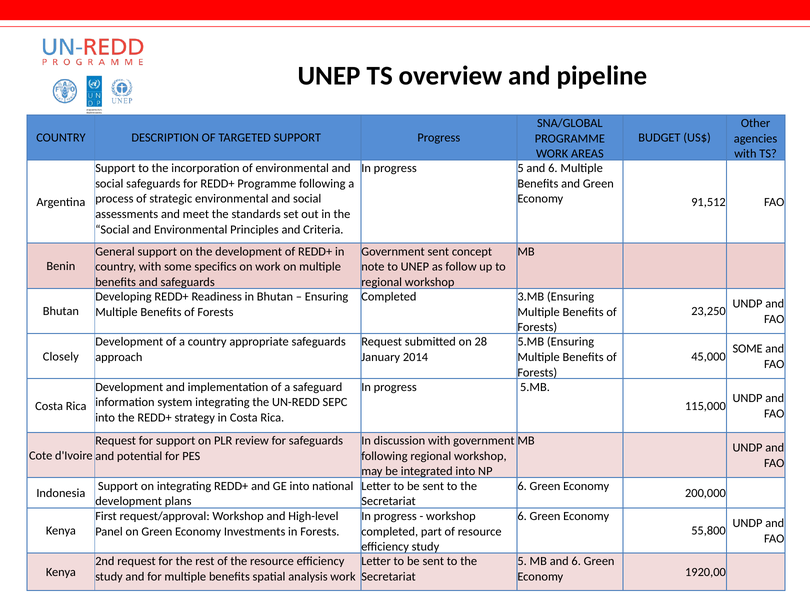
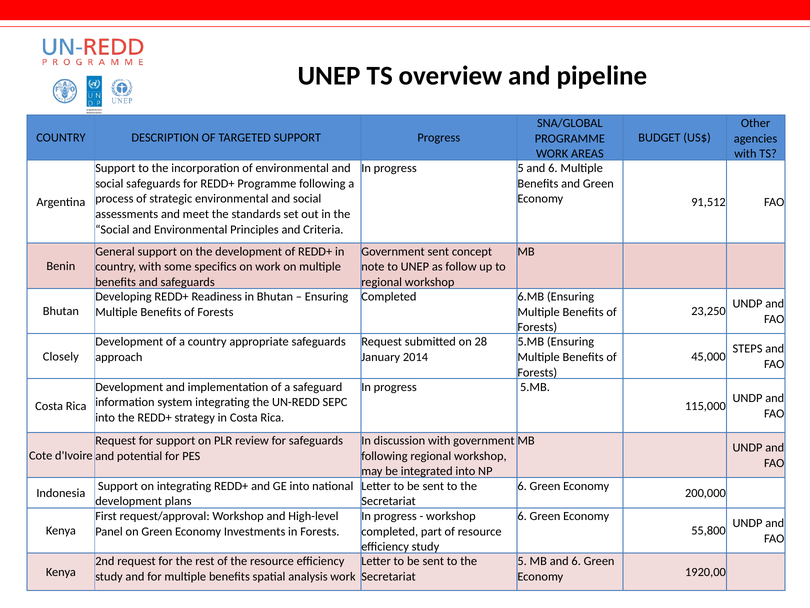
3.MB: 3.MB -> 6.MB
SOME at (748, 349): SOME -> STEPS
